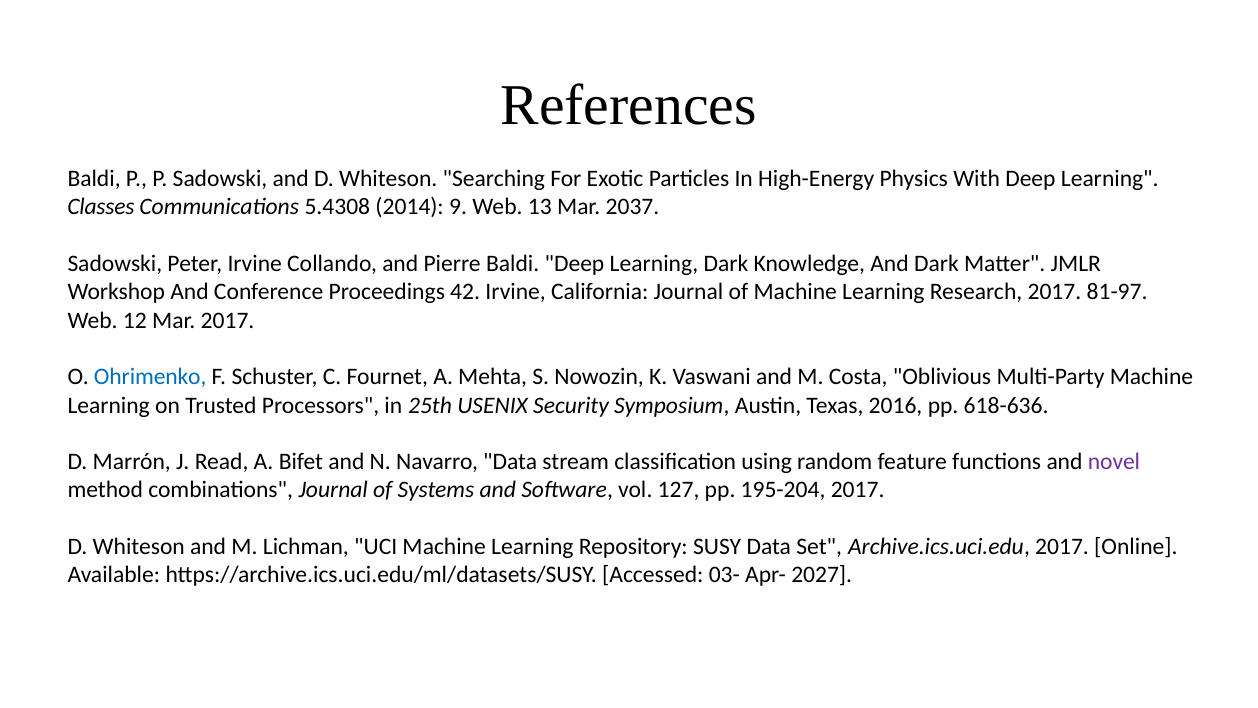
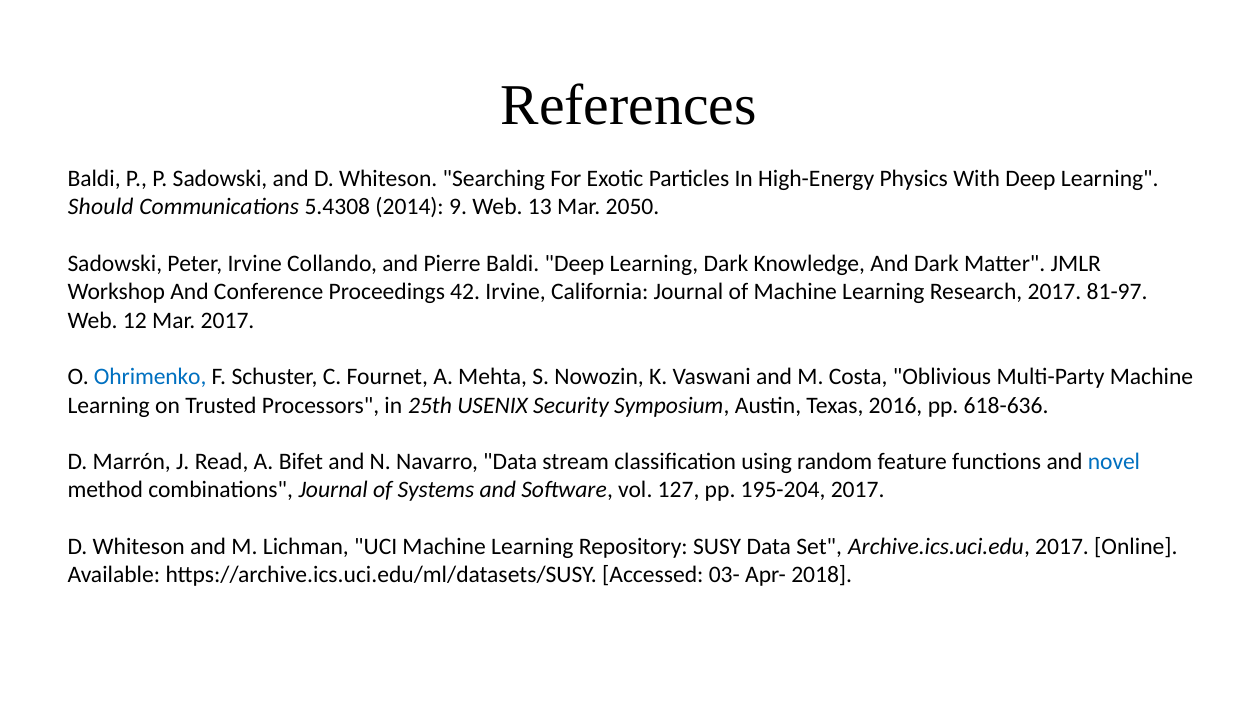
Classes: Classes -> Should
2037: 2037 -> 2050
novel colour: purple -> blue
2027: 2027 -> 2018
